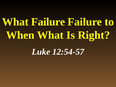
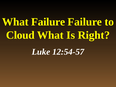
When: When -> Cloud
